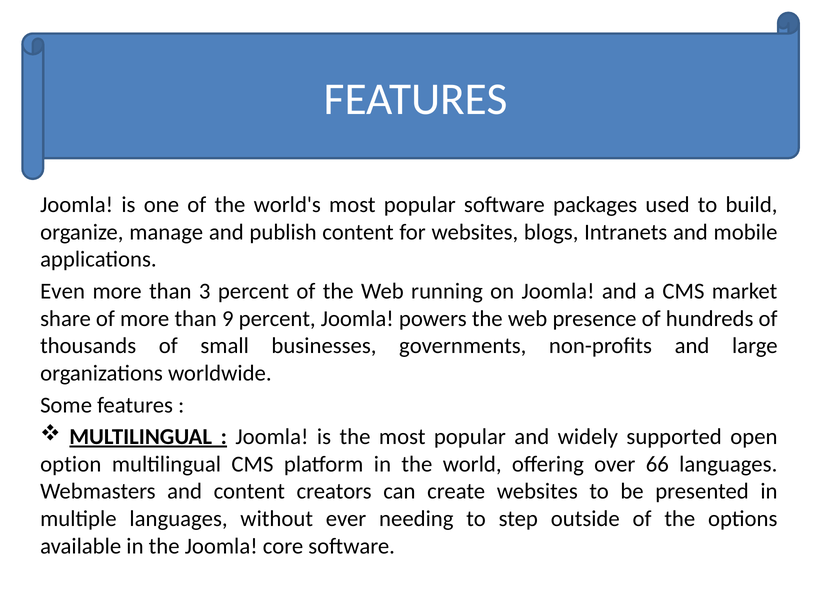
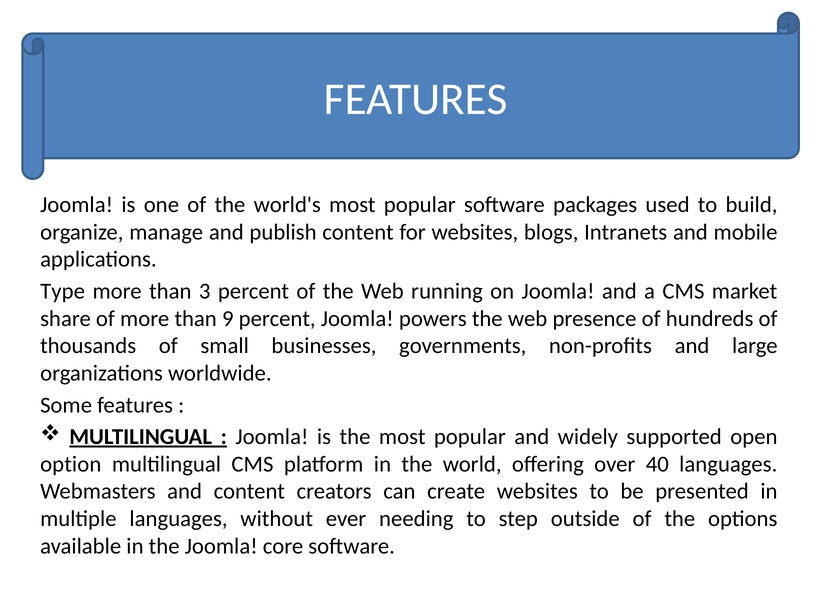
Even: Even -> Type
66: 66 -> 40
